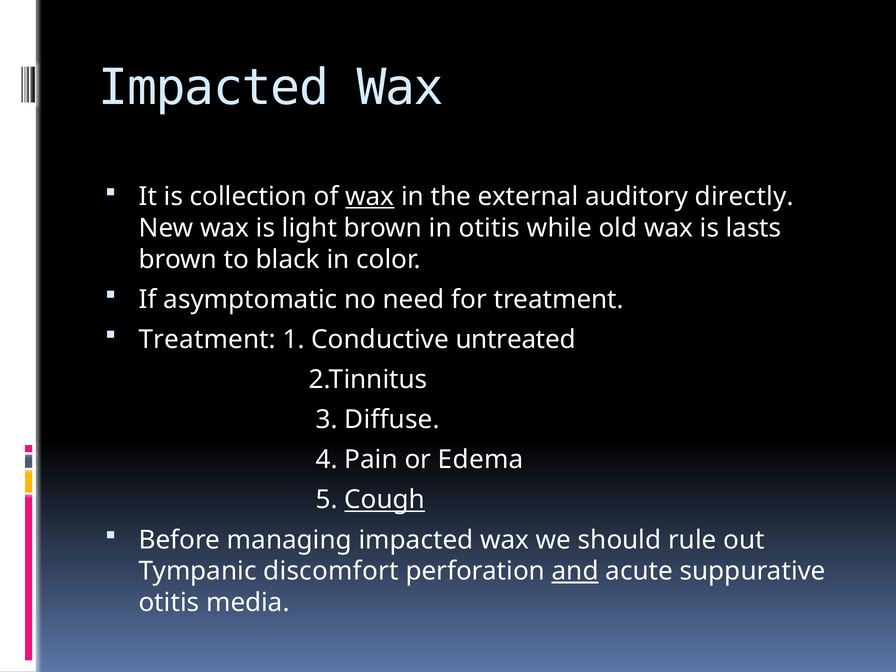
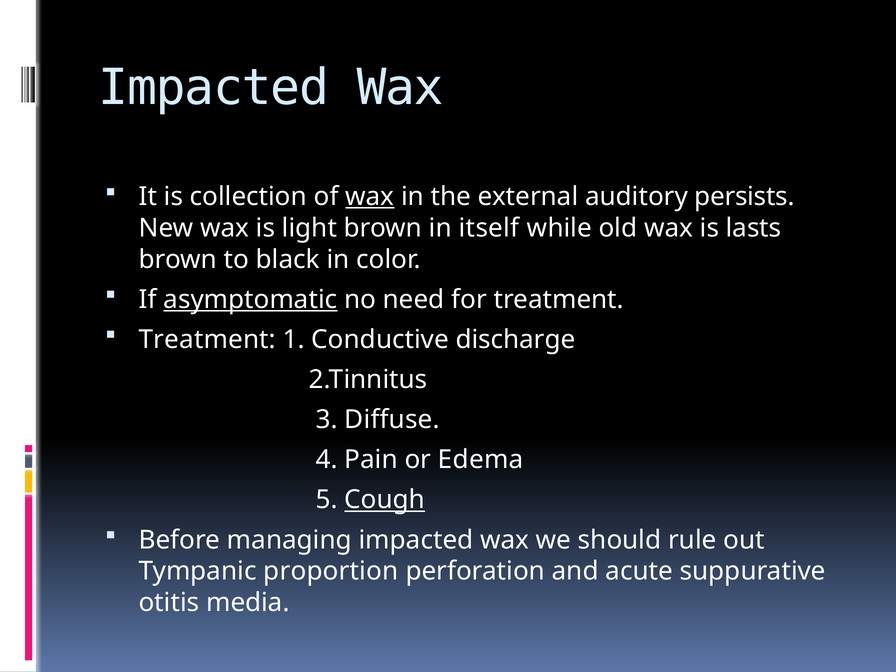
directly: directly -> persists
in otitis: otitis -> itself
asymptomatic underline: none -> present
untreated: untreated -> discharge
discomfort: discomfort -> proportion
and underline: present -> none
